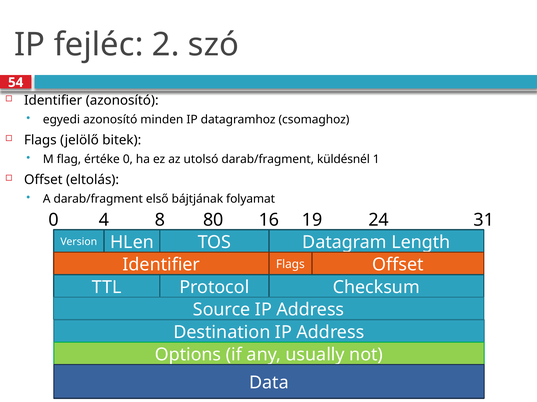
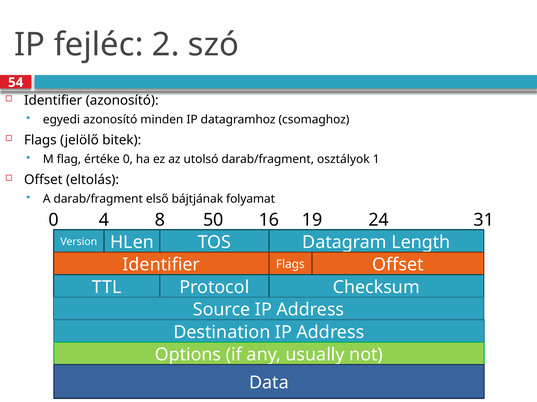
küldésnél: küldésnél -> osztályok
80: 80 -> 50
